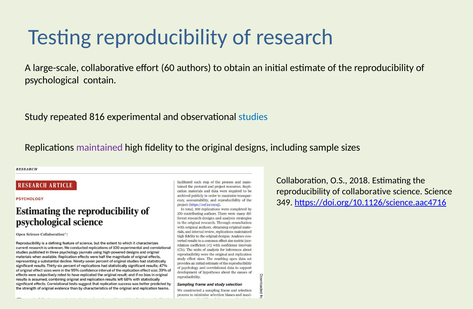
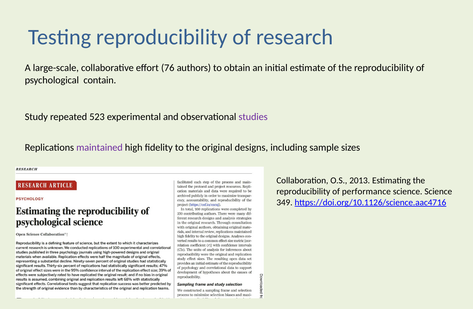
60: 60 -> 76
816: 816 -> 523
studies colour: blue -> purple
2018: 2018 -> 2013
of collaborative: collaborative -> performance
